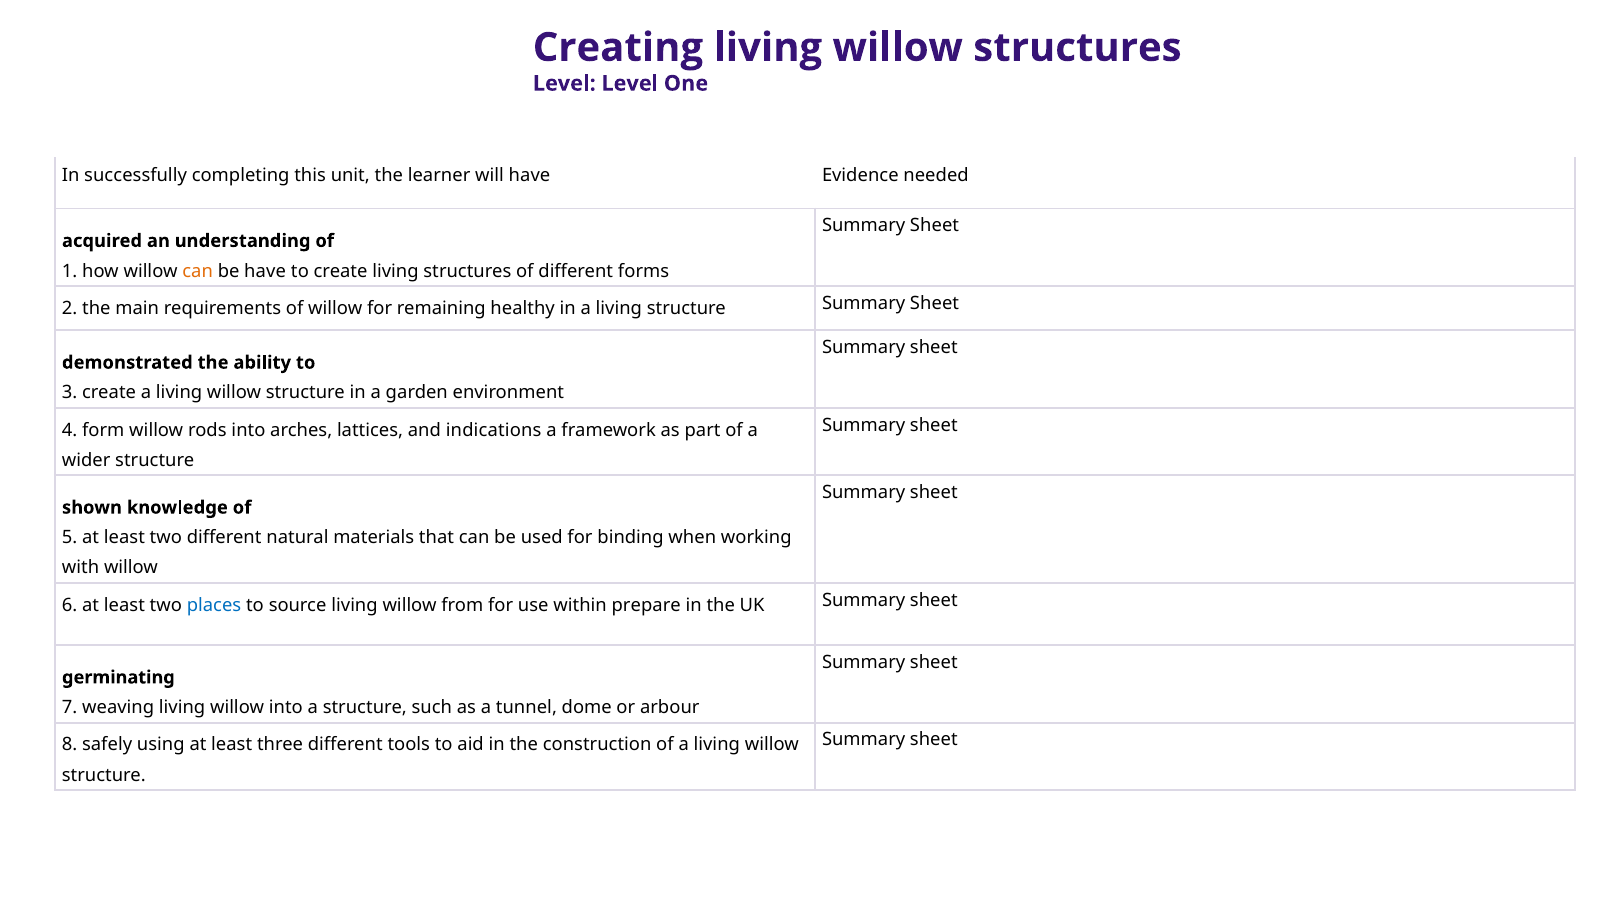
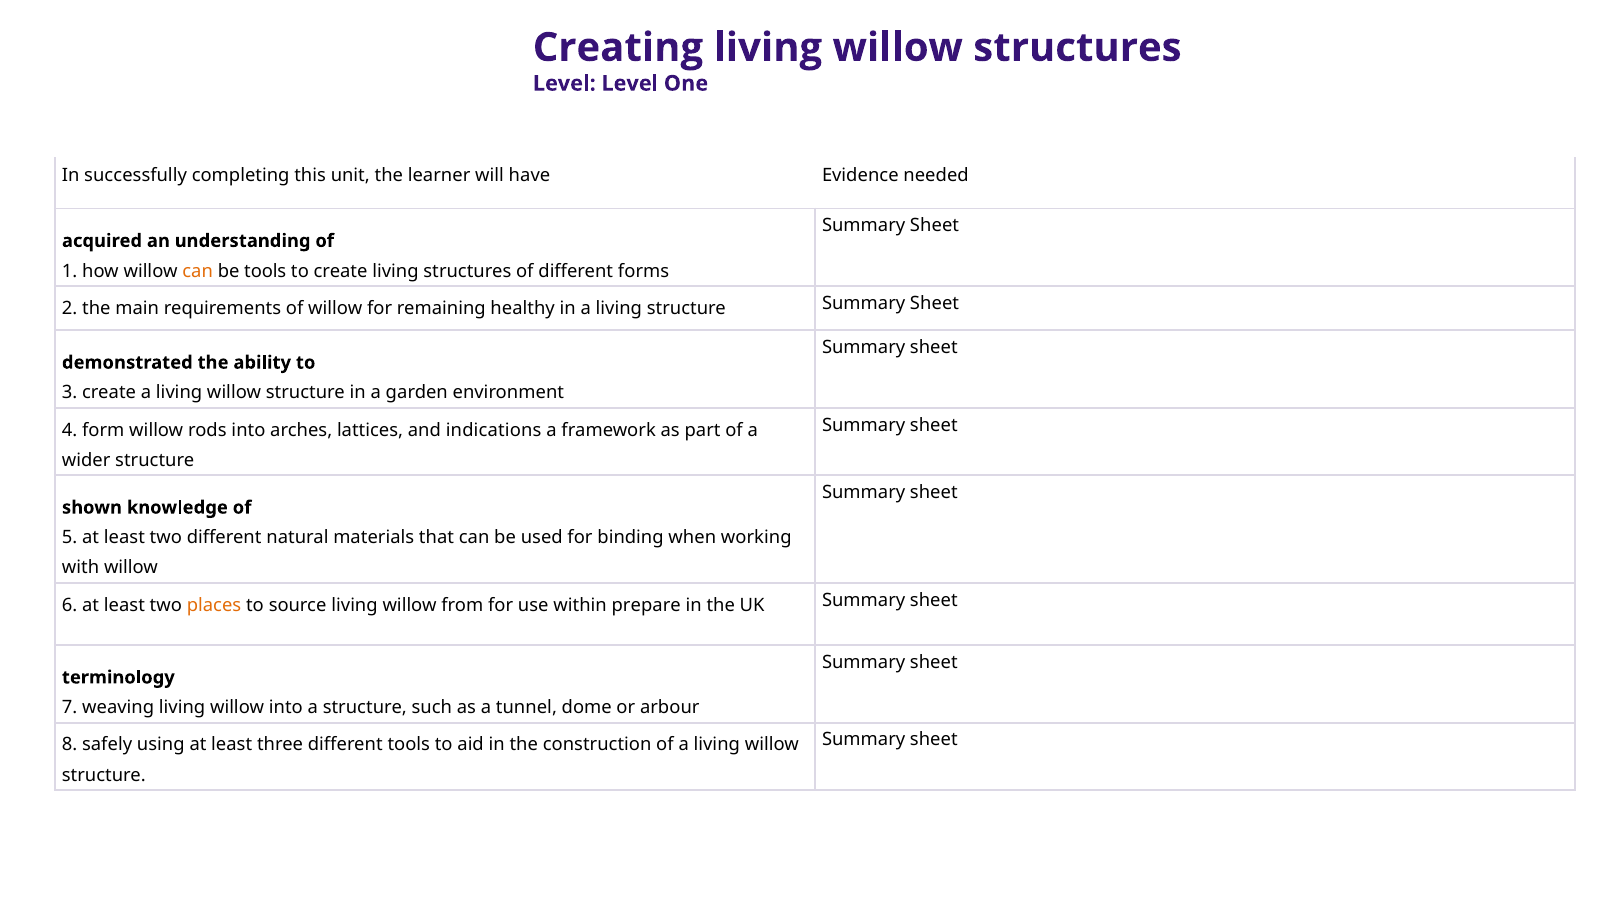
be have: have -> tools
places colour: blue -> orange
germinating: germinating -> terminology
